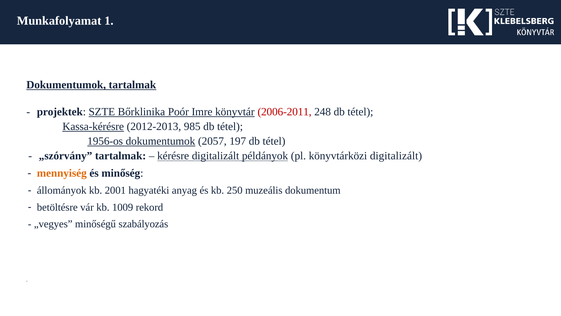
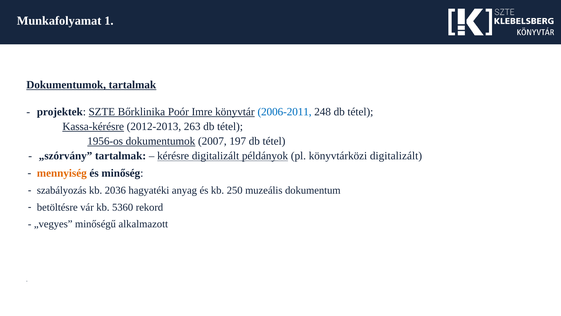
2006-2011 colour: red -> blue
985: 985 -> 263
2057: 2057 -> 2007
állományok: állományok -> szabályozás
2001: 2001 -> 2036
1009: 1009 -> 5360
szabályozás: szabályozás -> alkalmazott
